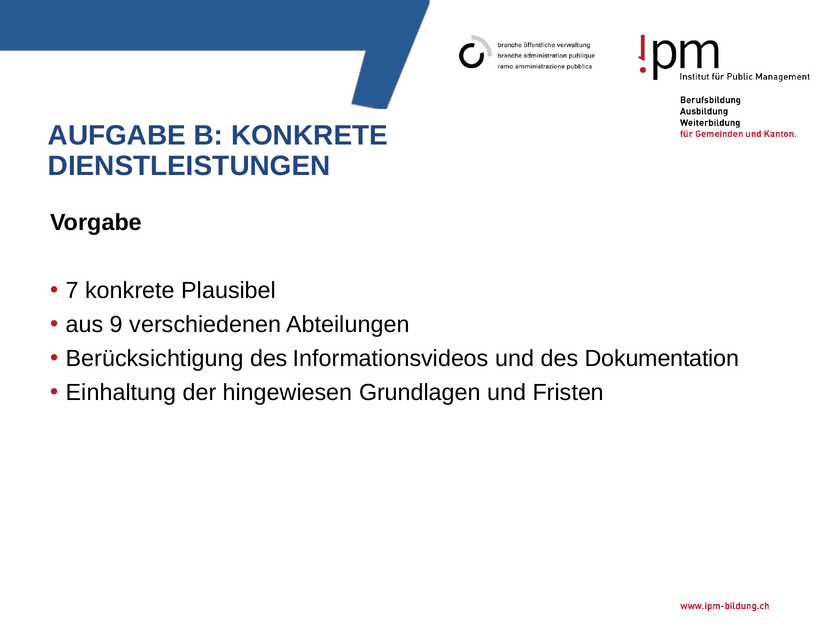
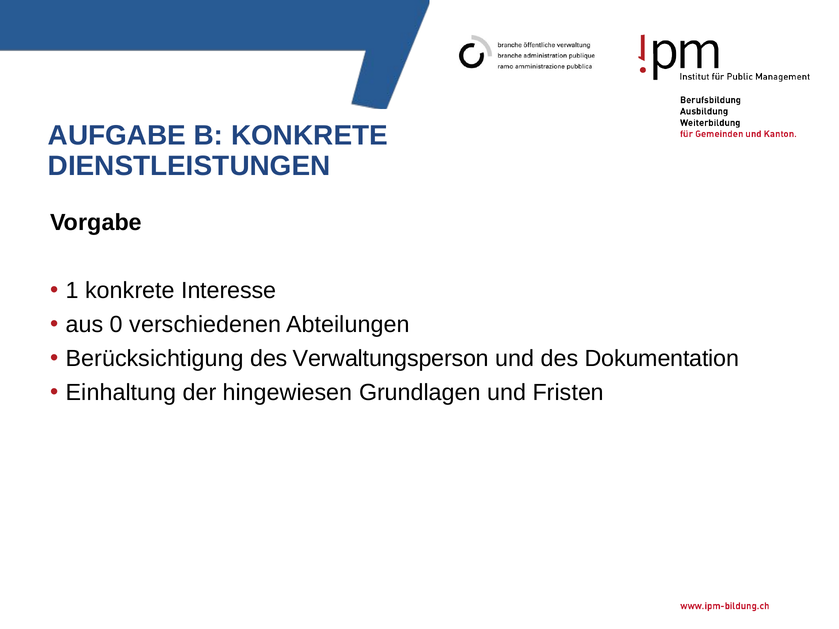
7: 7 -> 1
Plausibel: Plausibel -> Interesse
9: 9 -> 0
Informationsvideos: Informationsvideos -> Verwaltungsperson
